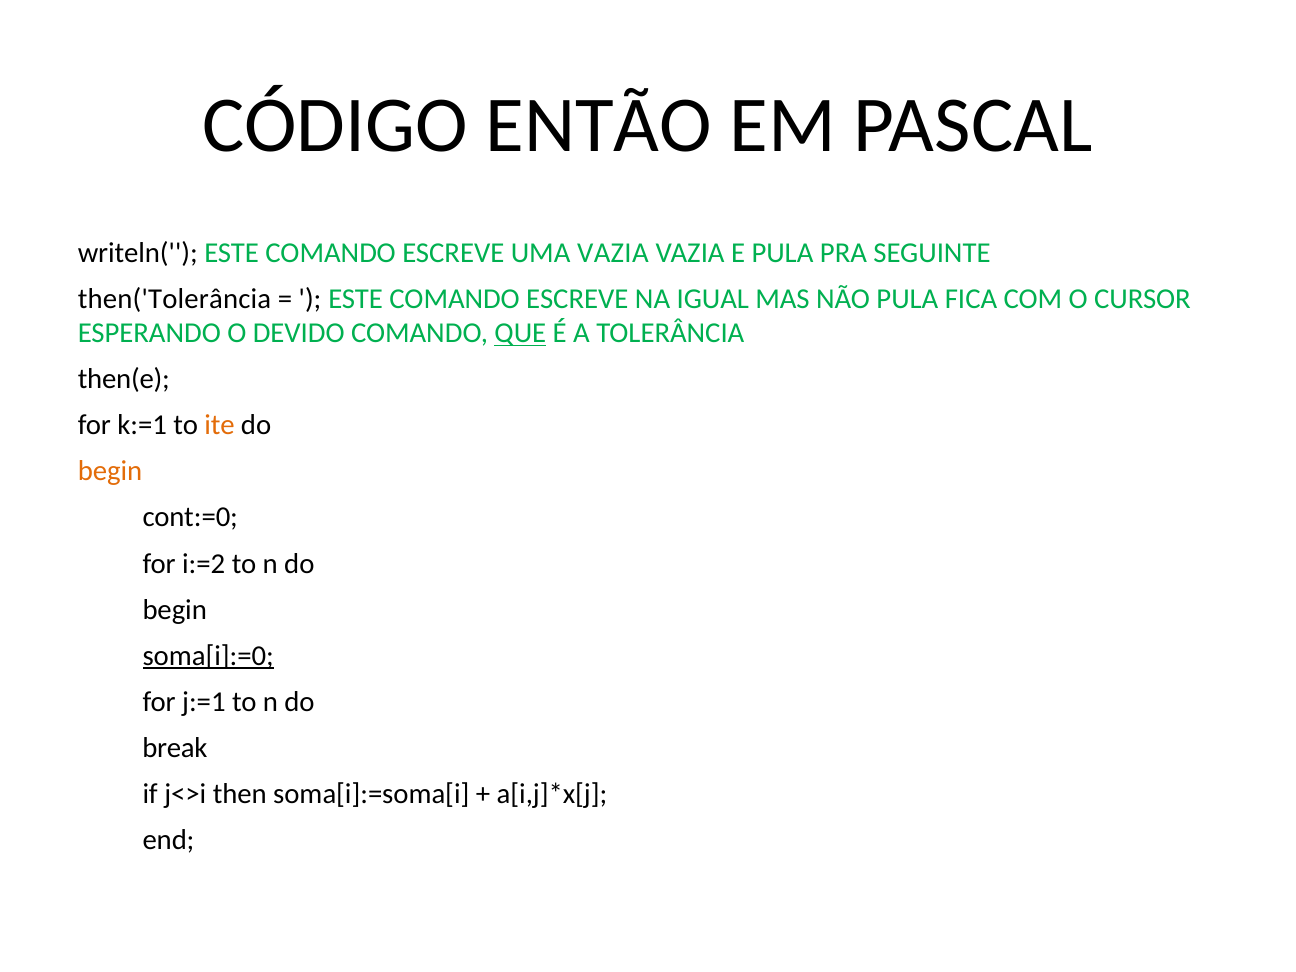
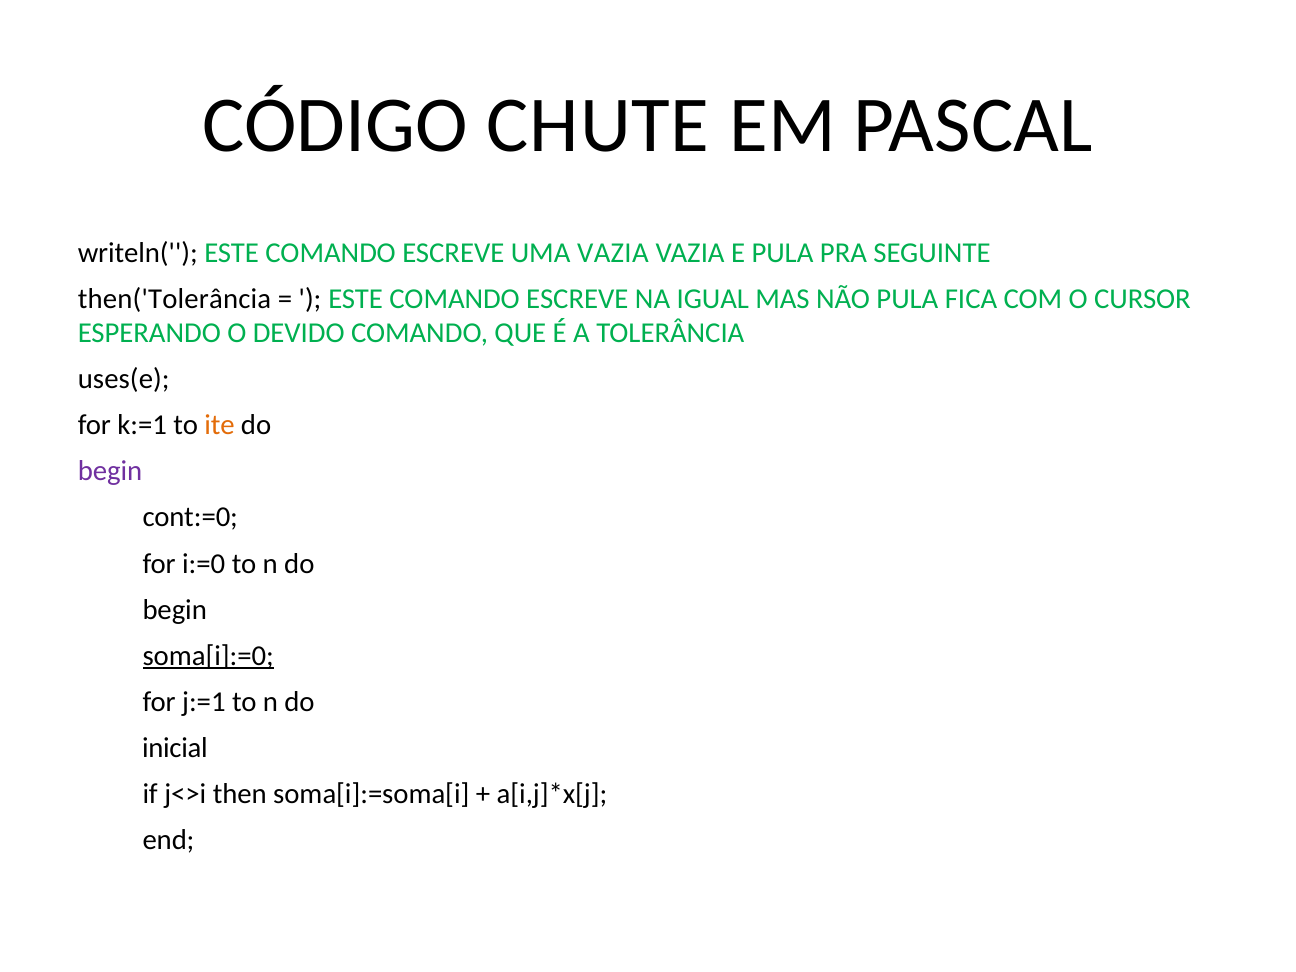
ENTÃO: ENTÃO -> CHUTE
QUE underline: present -> none
then(e: then(e -> uses(e
begin at (110, 471) colour: orange -> purple
i:=2: i:=2 -> i:=0
break: break -> inicial
